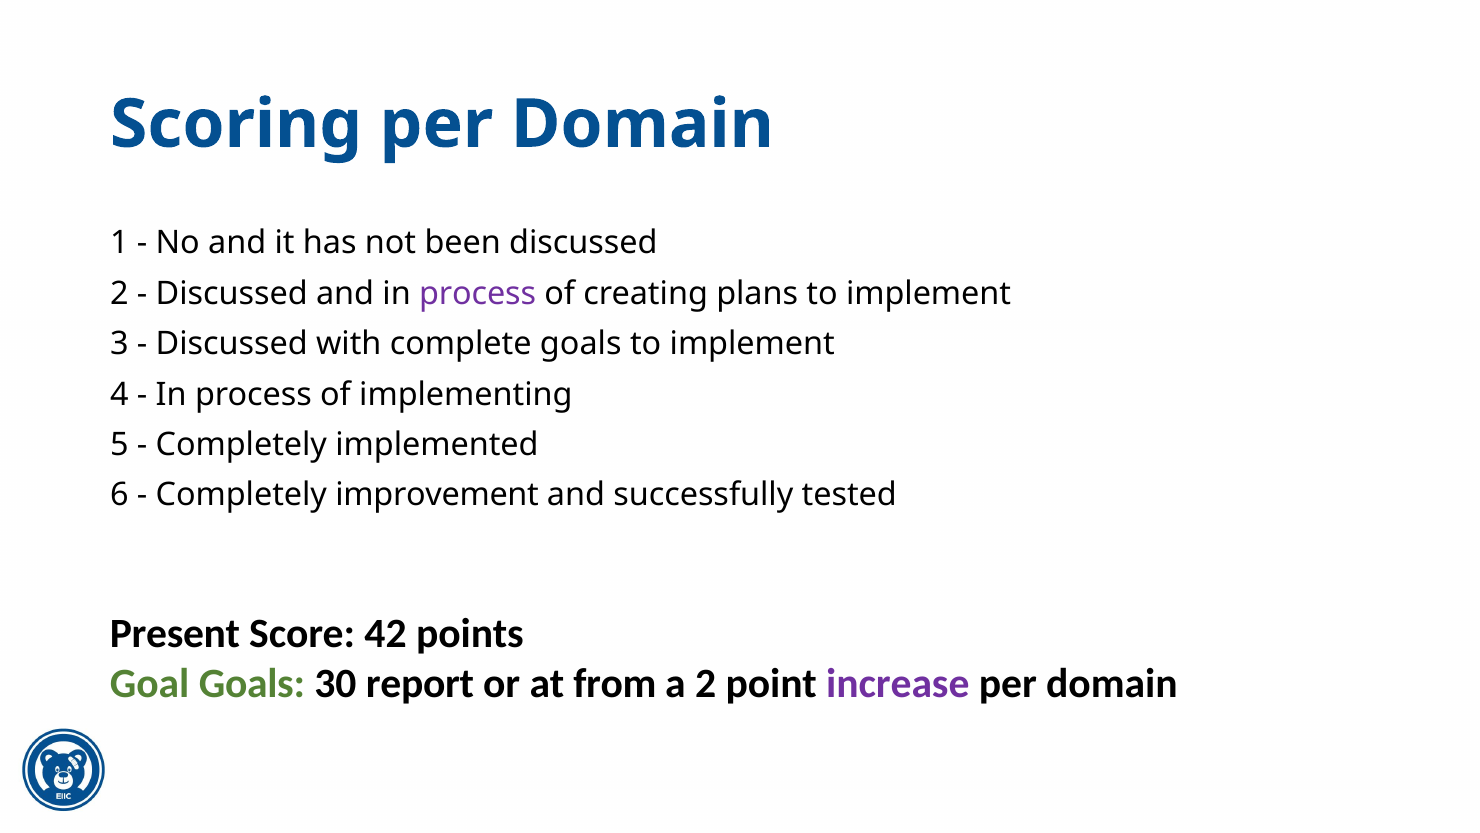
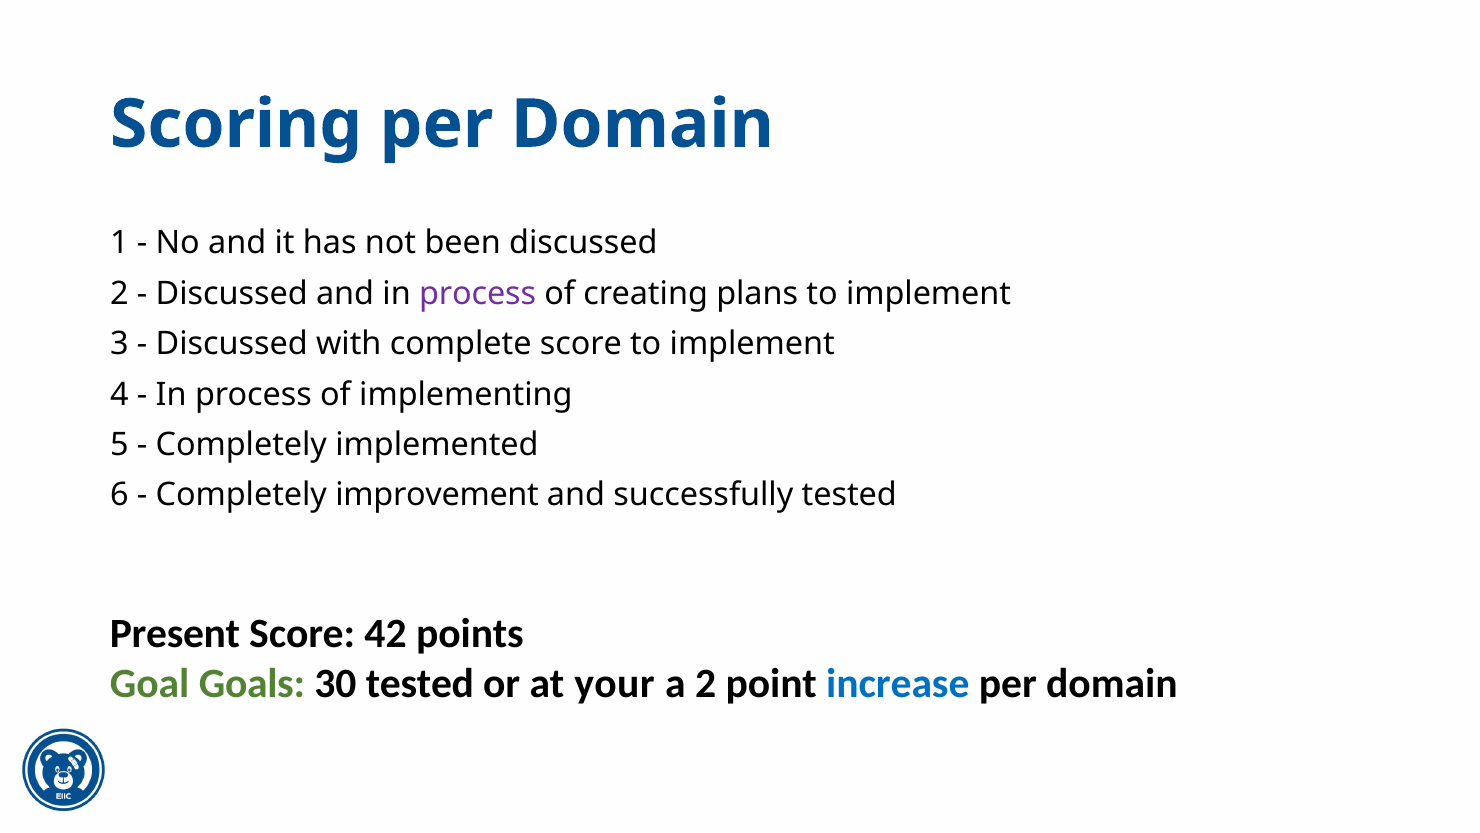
complete goals: goals -> score
30 report: report -> tested
from: from -> your
increase colour: purple -> blue
